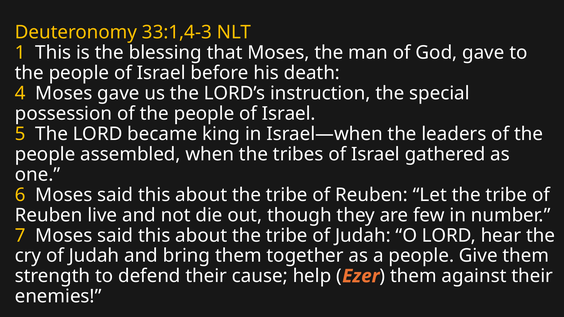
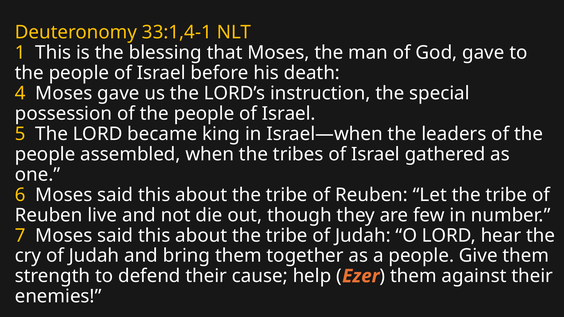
33:1,4-3: 33:1,4-3 -> 33:1,4-1
